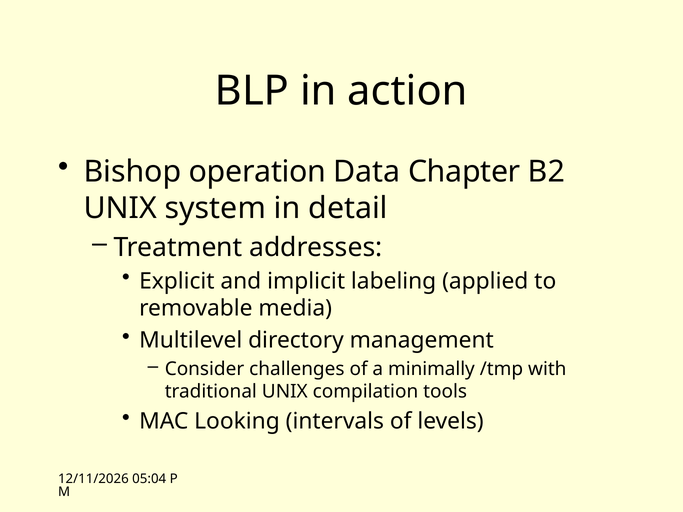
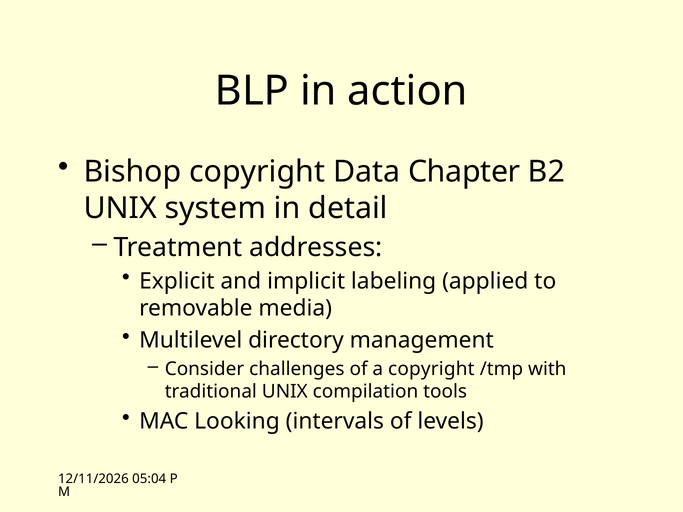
Bishop operation: operation -> copyright
a minimally: minimally -> copyright
